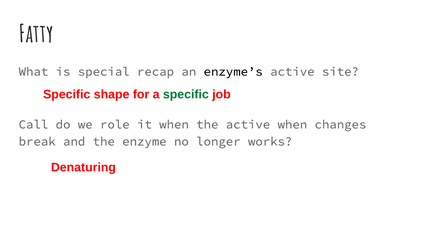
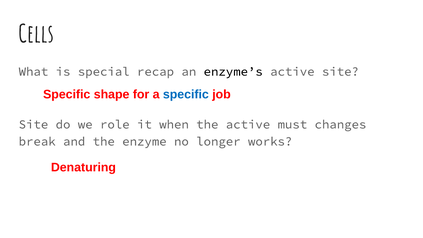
Fatty: Fatty -> Cells
specific at (186, 94) colour: green -> blue
Call at (33, 124): Call -> Site
active when: when -> must
